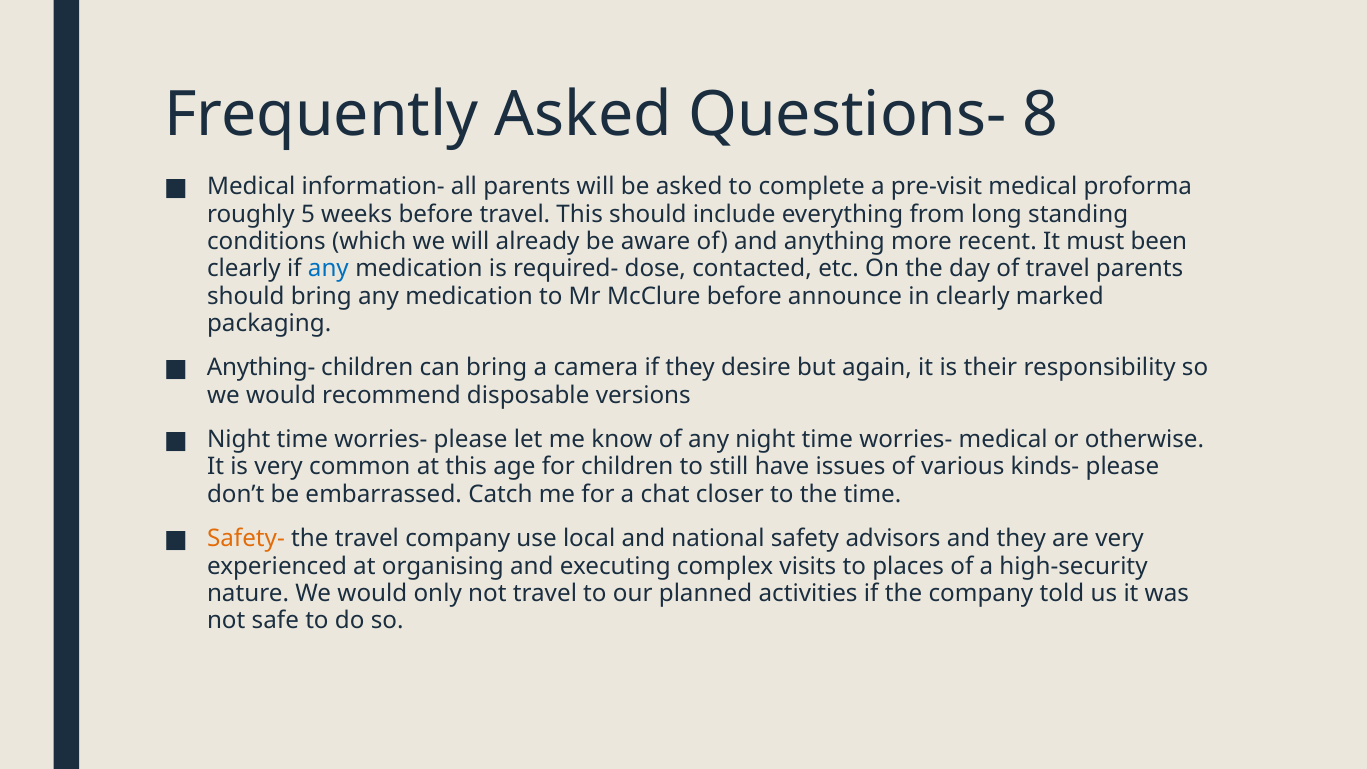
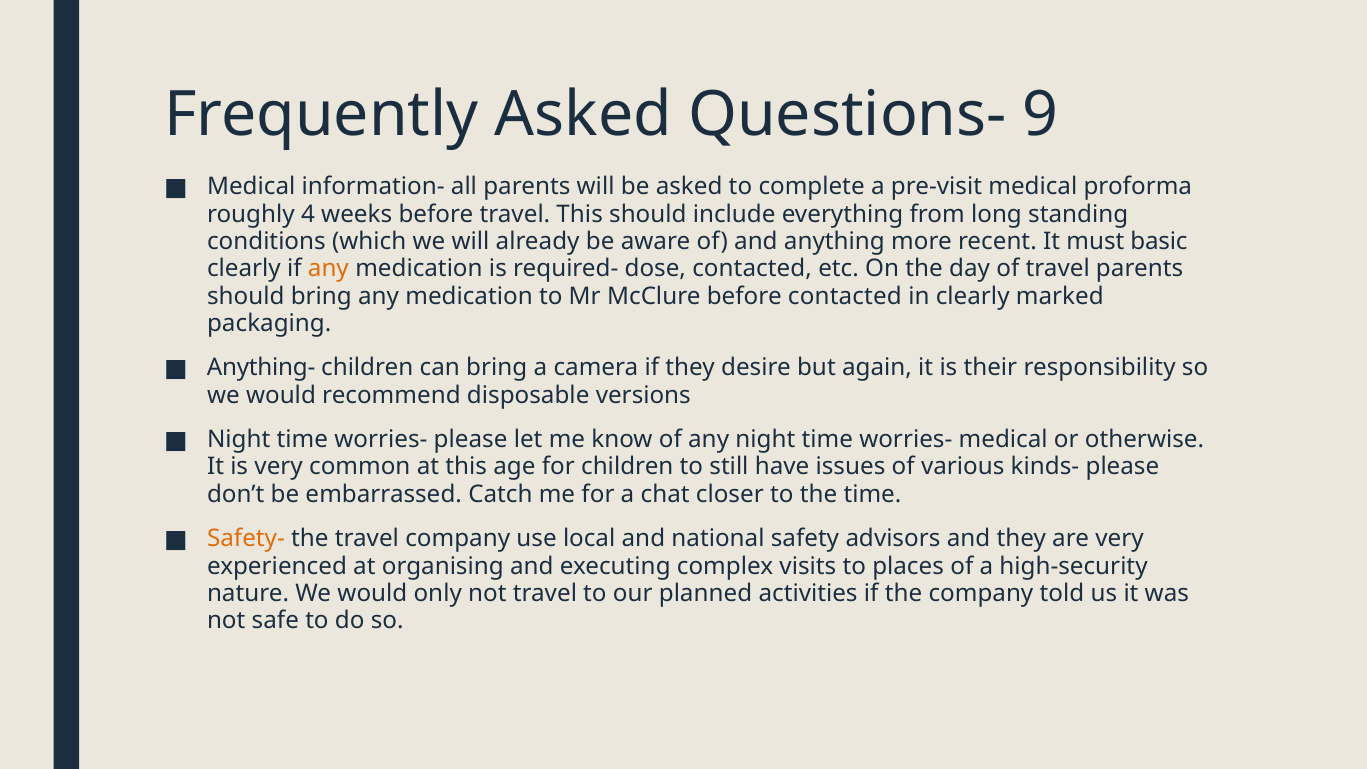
8: 8 -> 9
5: 5 -> 4
been: been -> basic
any at (328, 269) colour: blue -> orange
before announce: announce -> contacted
